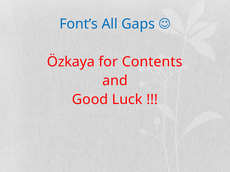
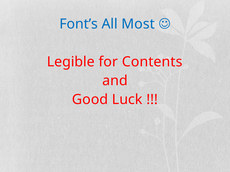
Gaps: Gaps -> Most
Özkaya: Özkaya -> Legible
